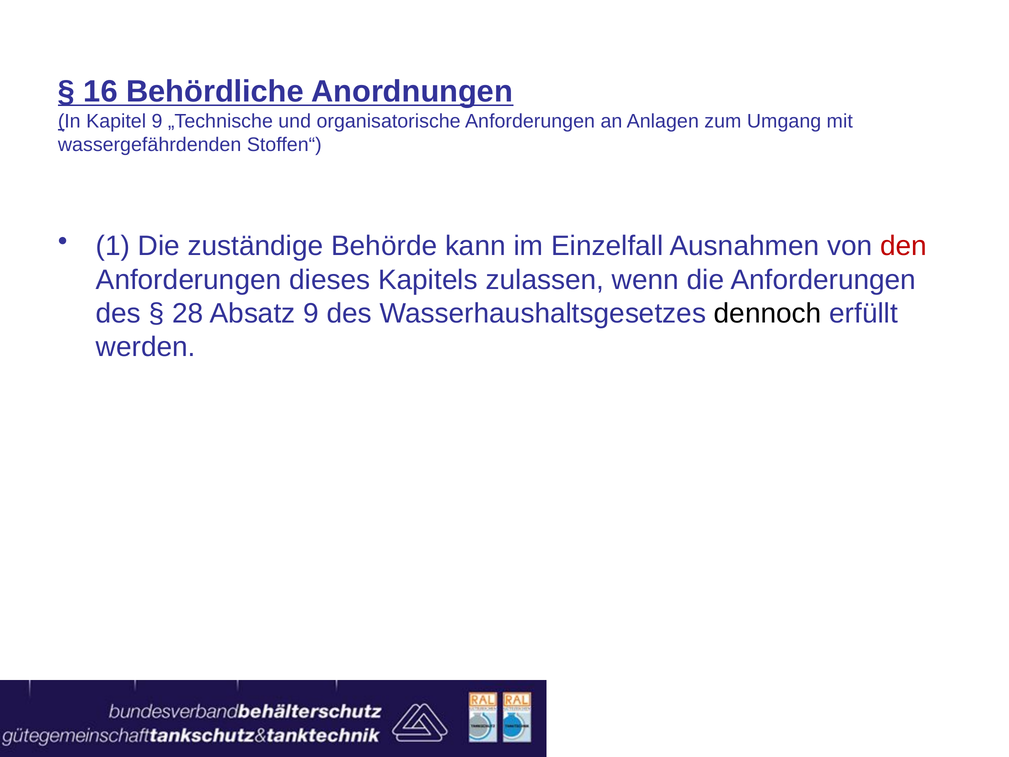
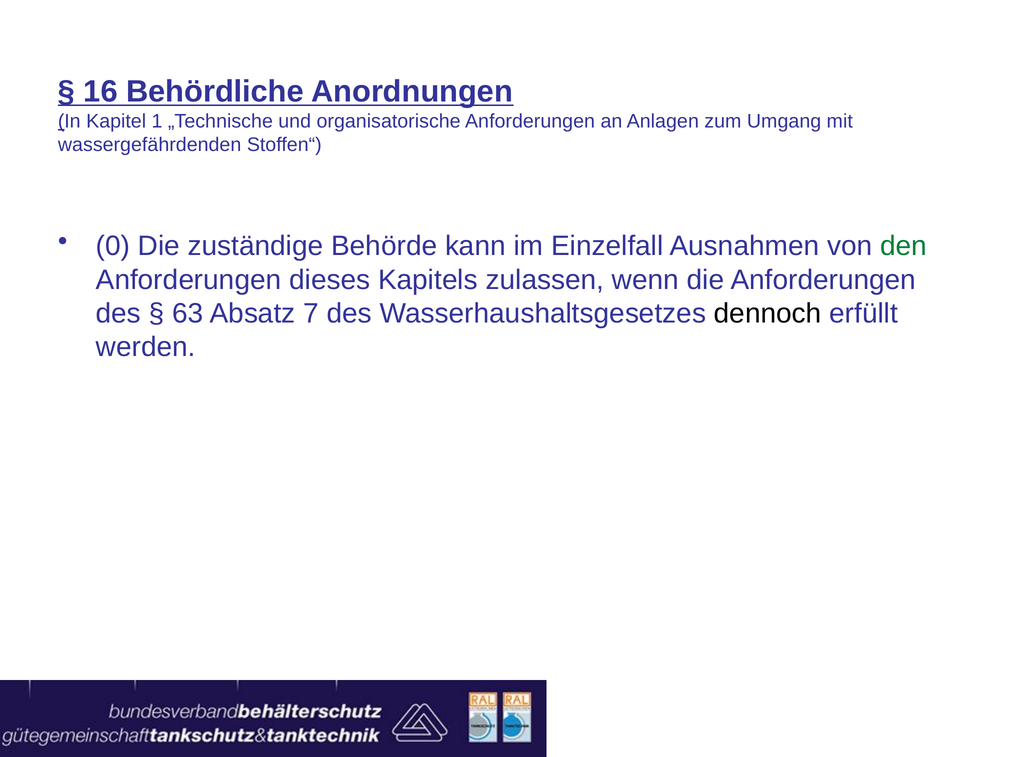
Kapitel 9: 9 -> 1
1: 1 -> 0
den colour: red -> green
28: 28 -> 63
Absatz 9: 9 -> 7
